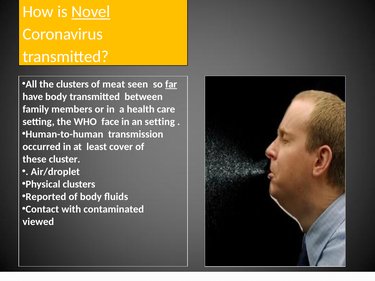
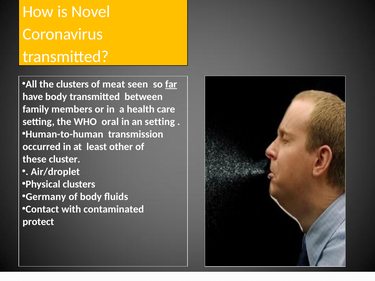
Novel underline: present -> none
face: face -> oral
cover: cover -> other
Reported: Reported -> Germany
viewed: viewed -> protect
